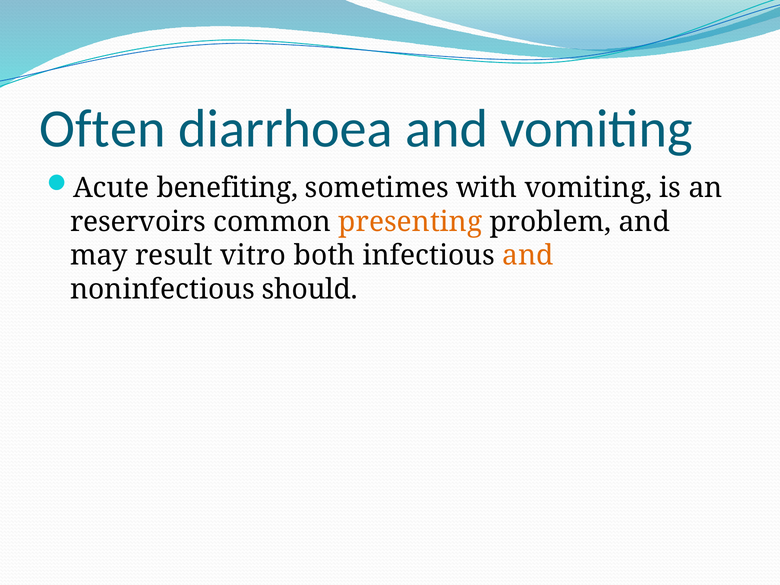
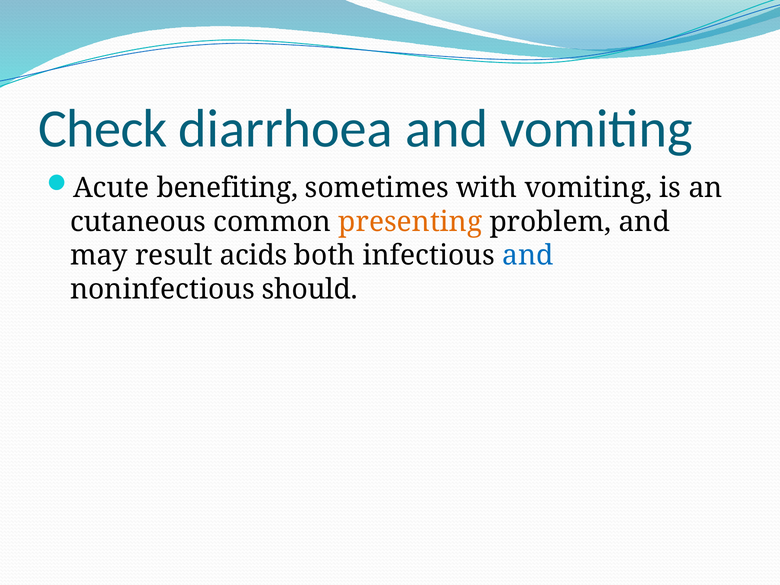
Often: Often -> Check
reservoirs: reservoirs -> cutaneous
vitro: vitro -> acids
and at (528, 256) colour: orange -> blue
